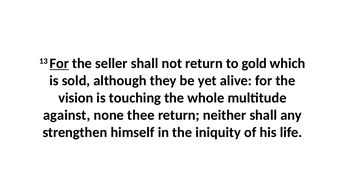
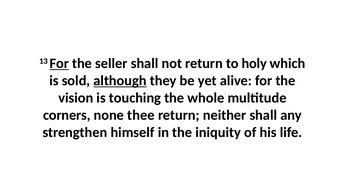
gold: gold -> holy
although underline: none -> present
against: against -> corners
